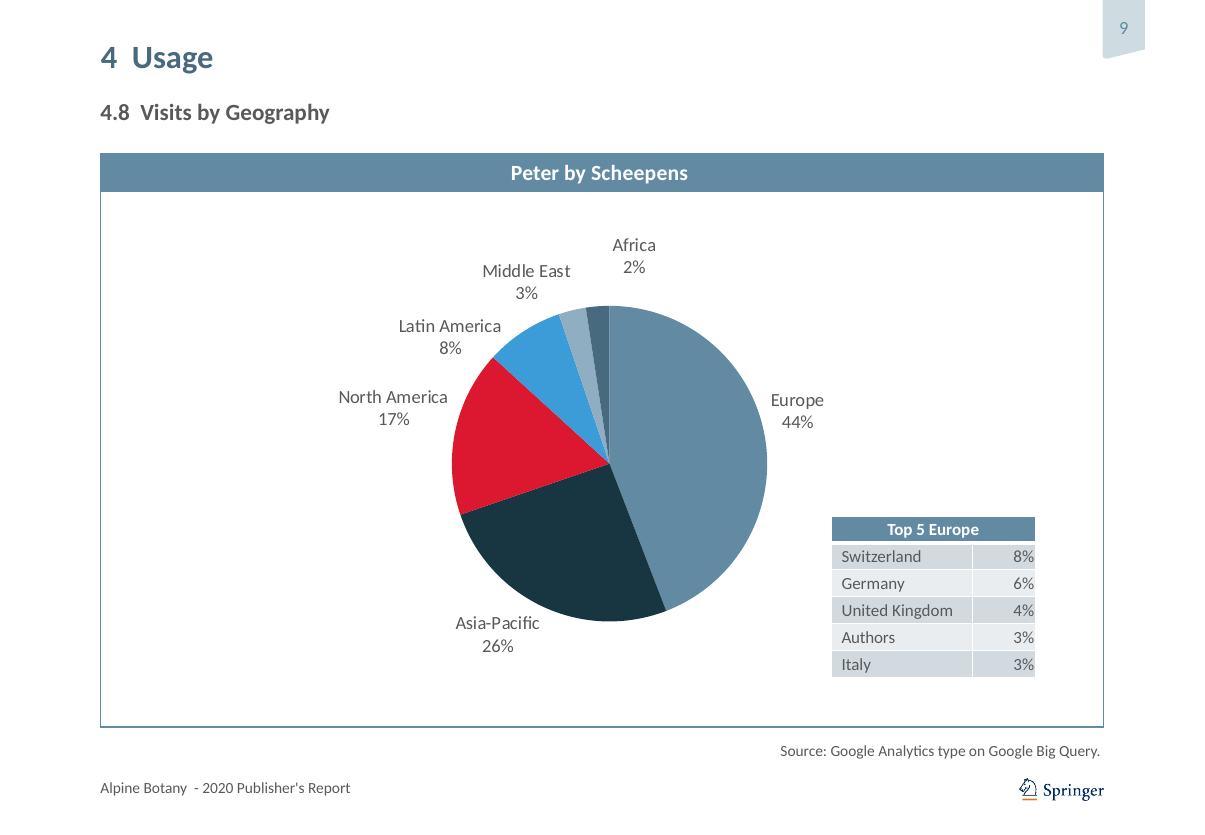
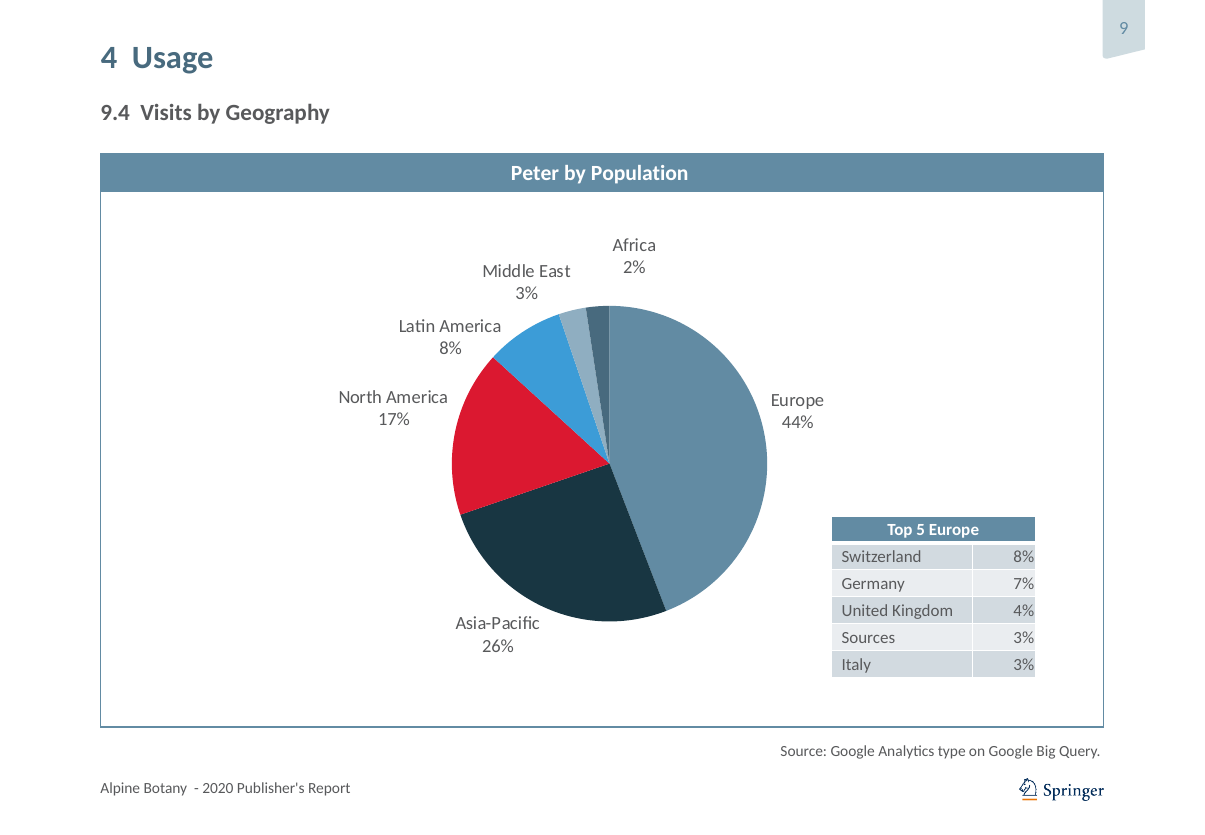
4.8: 4.8 -> 9.4
Scheepens: Scheepens -> Population
6%: 6% -> 7%
Authors: Authors -> Sources
